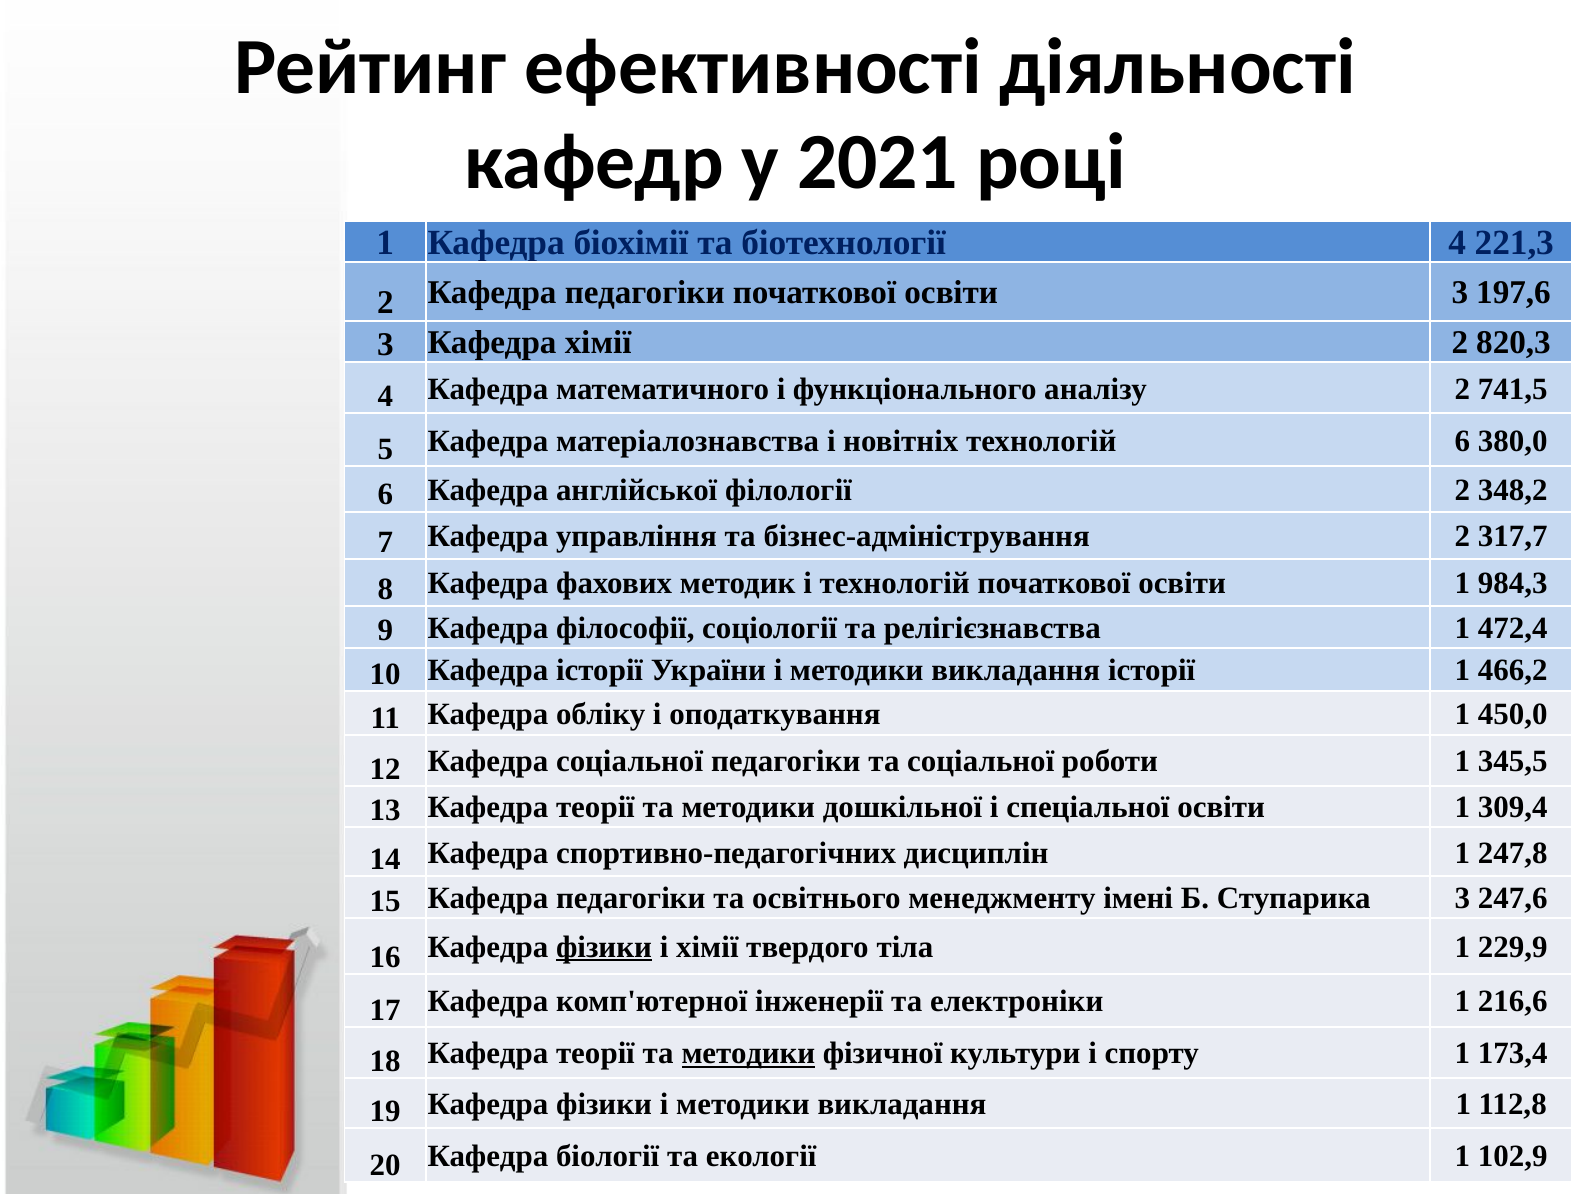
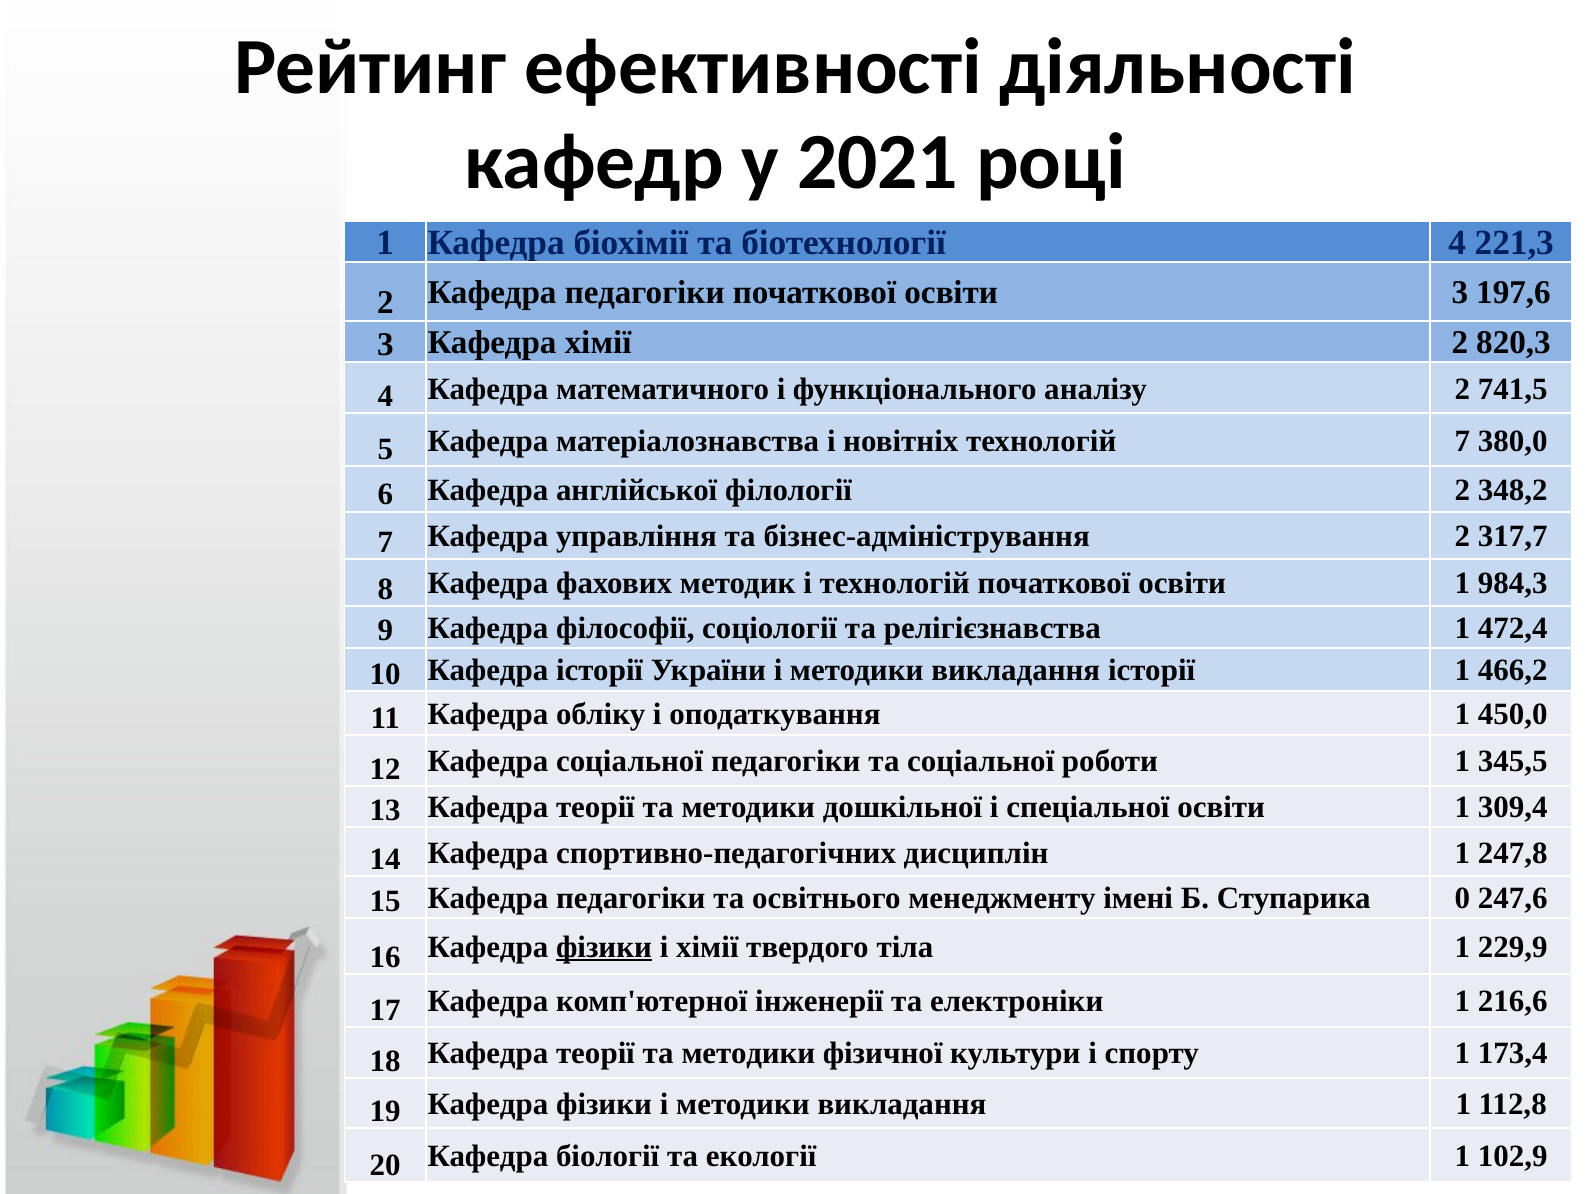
технологій 6: 6 -> 7
Ступарика 3: 3 -> 0
методики at (748, 1053) underline: present -> none
